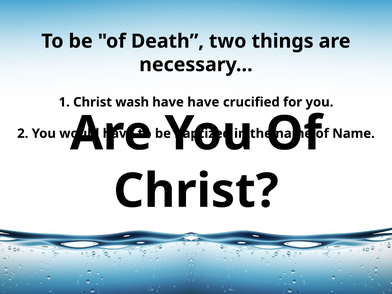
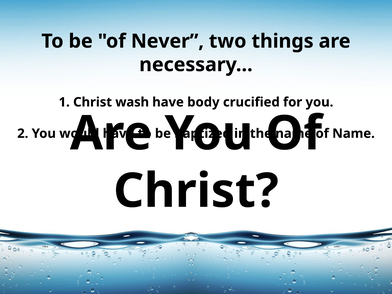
Death: Death -> Never
have have: have -> body
